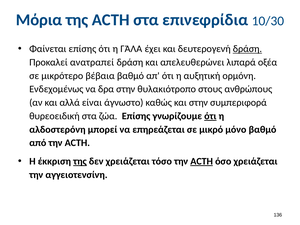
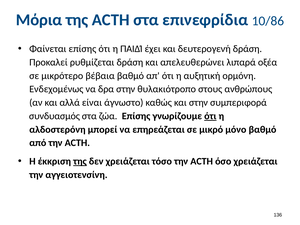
10/30: 10/30 -> 10/86
ΓΆΛΑ: ΓΆΛΑ -> ΠΑΙΔΊ
δράση at (247, 49) underline: present -> none
ανατραπεί: ανατραπεί -> ρυθμίζεται
θυρεοειδική: θυρεοειδική -> συνδυασμός
ACTH at (202, 161) underline: present -> none
